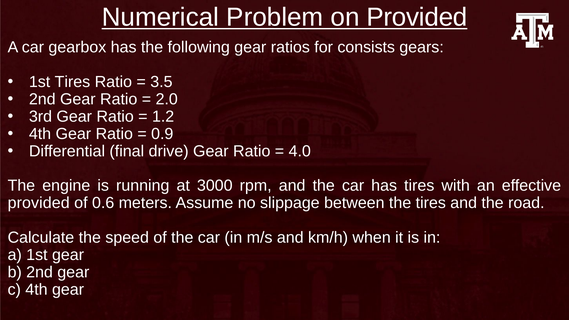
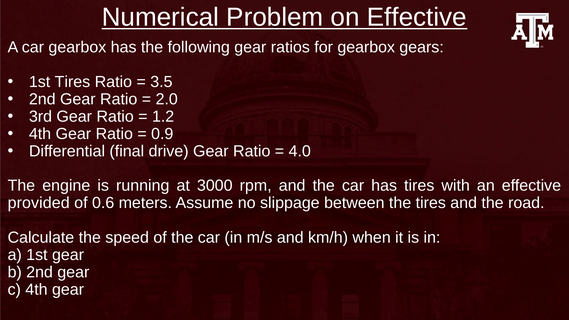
on Provided: Provided -> Effective
for consists: consists -> gearbox
